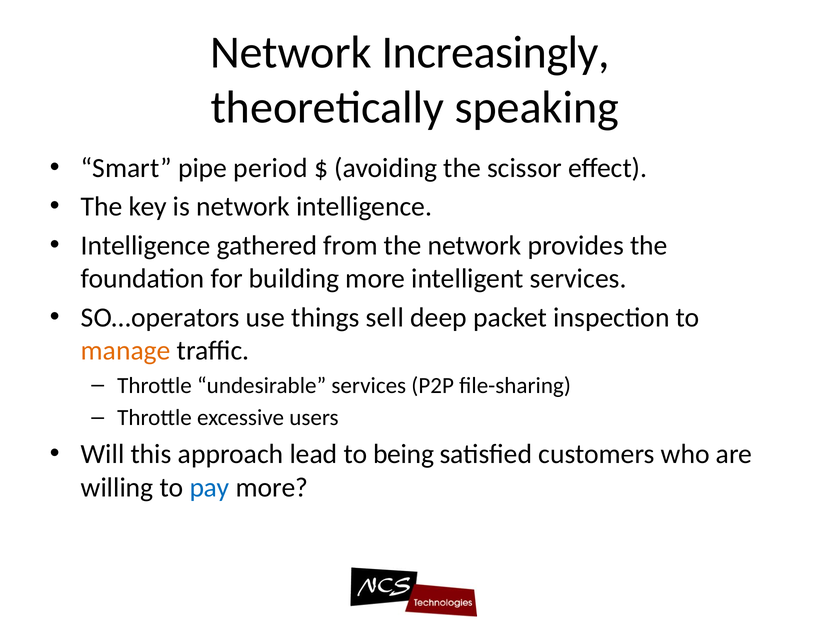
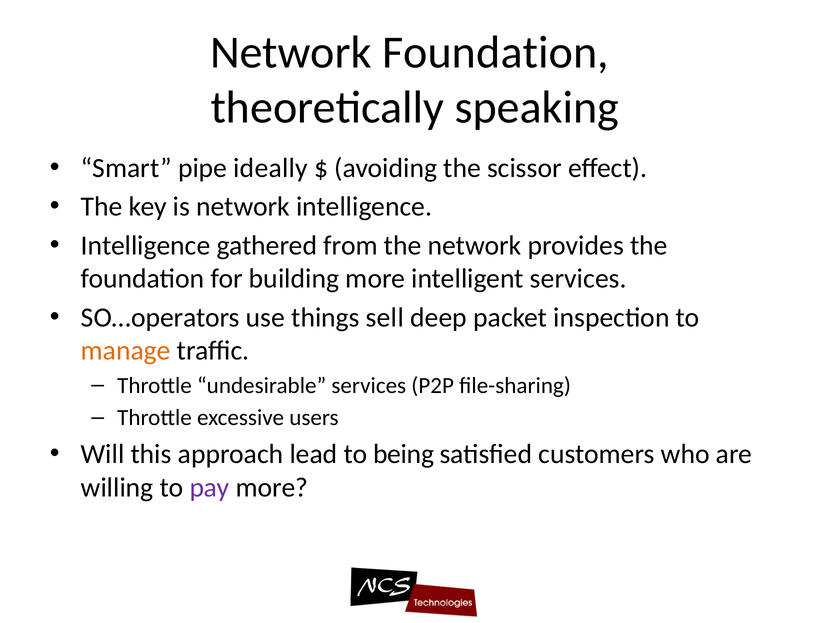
Network Increasingly: Increasingly -> Foundation
period: period -> ideally
pay colour: blue -> purple
